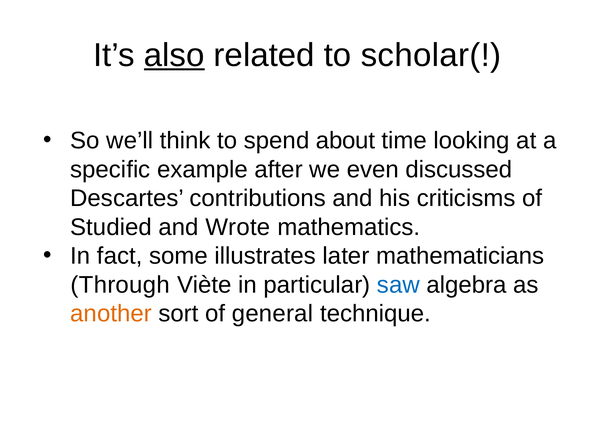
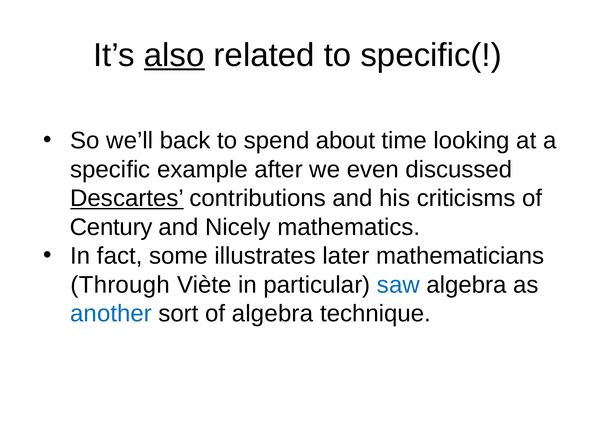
scholar(: scholar( -> specific(
think: think -> back
Descartes underline: none -> present
Studied: Studied -> Century
Wrote: Wrote -> Nicely
another colour: orange -> blue
of general: general -> algebra
